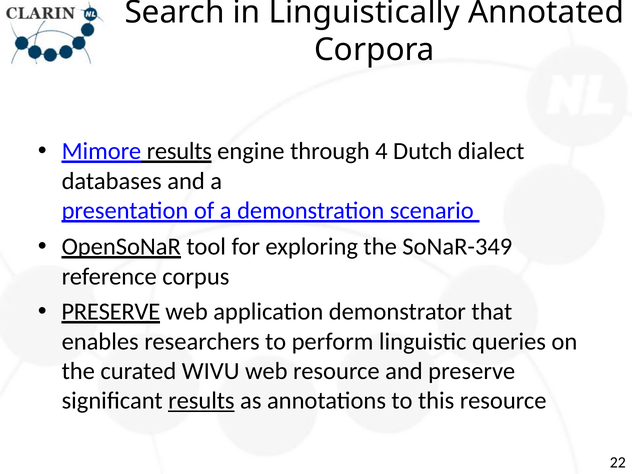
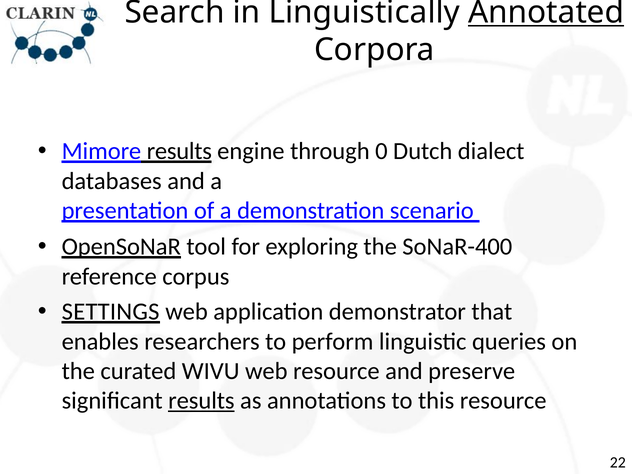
Annotated underline: none -> present
4: 4 -> 0
SoNaR-349: SoNaR-349 -> SoNaR-400
PRESERVE at (111, 312): PRESERVE -> SETTINGS
